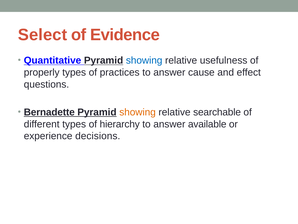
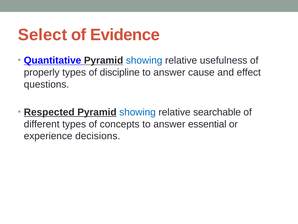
practices: practices -> discipline
Bernadette: Bernadette -> Respected
showing at (138, 112) colour: orange -> blue
hierarchy: hierarchy -> concepts
available: available -> essential
